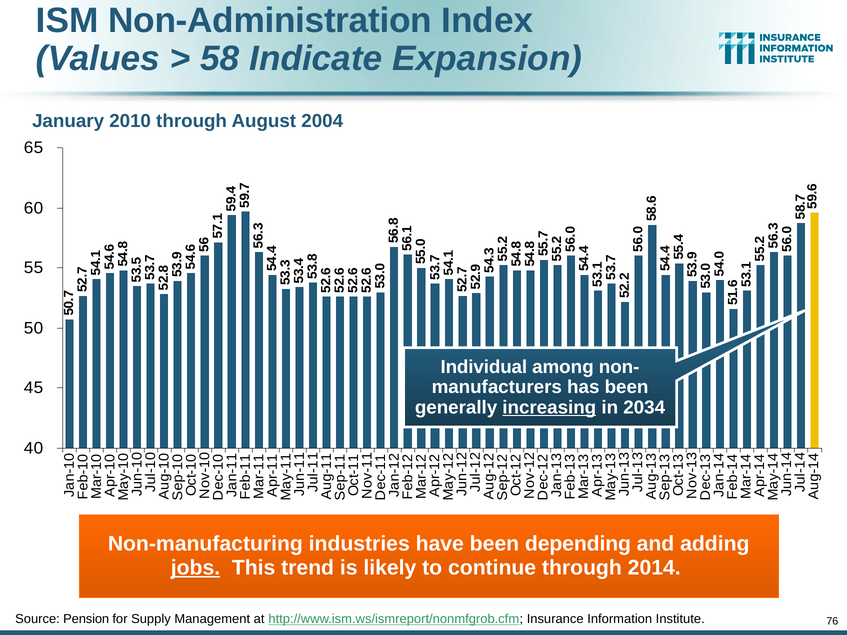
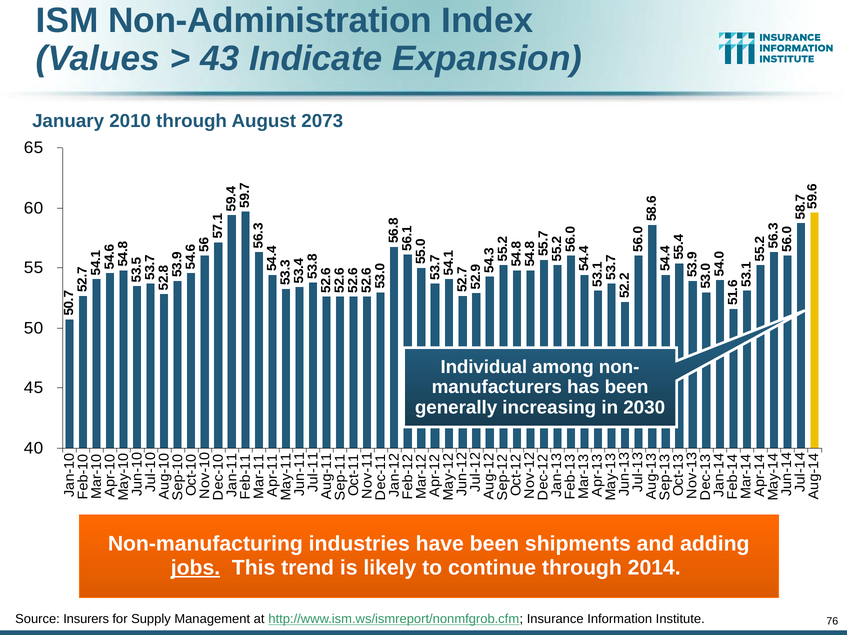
58: 58 -> 43
2004: 2004 -> 2073
increasing underline: present -> none
2034: 2034 -> 2030
depending: depending -> shipments
Pension: Pension -> Insurers
